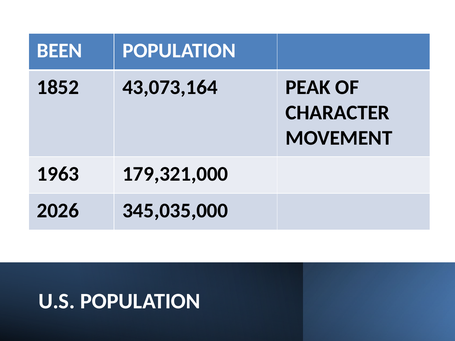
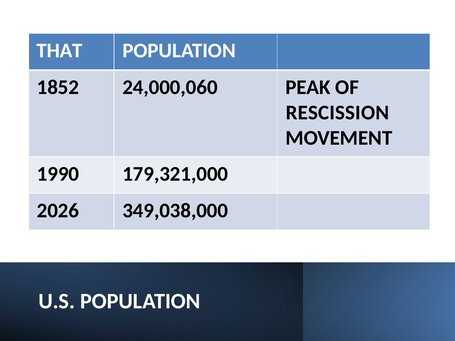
BEEN: BEEN -> THAT
43,073,164: 43,073,164 -> 24,000,060
CHARACTER: CHARACTER -> RESCISSION
1963: 1963 -> 1990
345,035,000: 345,035,000 -> 349,038,000
